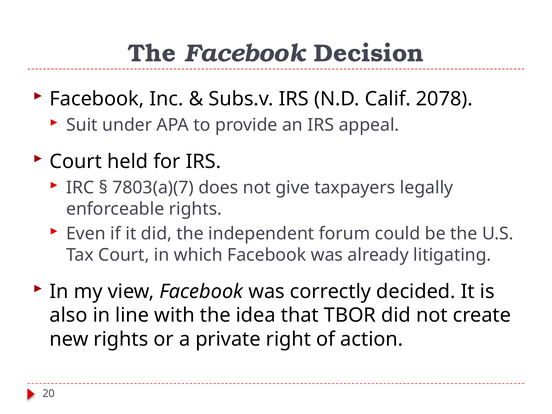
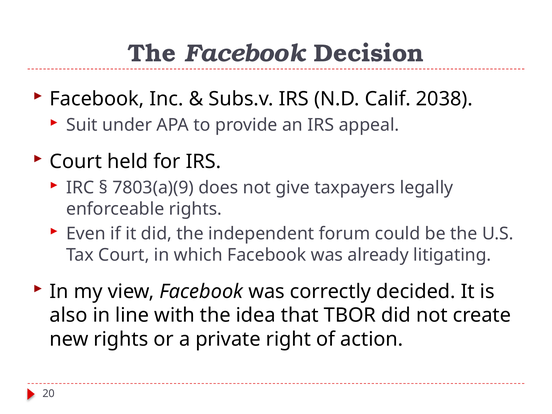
2078: 2078 -> 2038
7803(a)(7: 7803(a)(7 -> 7803(a)(9
